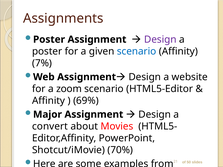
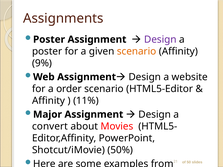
scenario at (137, 51) colour: blue -> orange
7%: 7% -> 9%
zoom: zoom -> order
69%: 69% -> 11%
70%: 70% -> 50%
